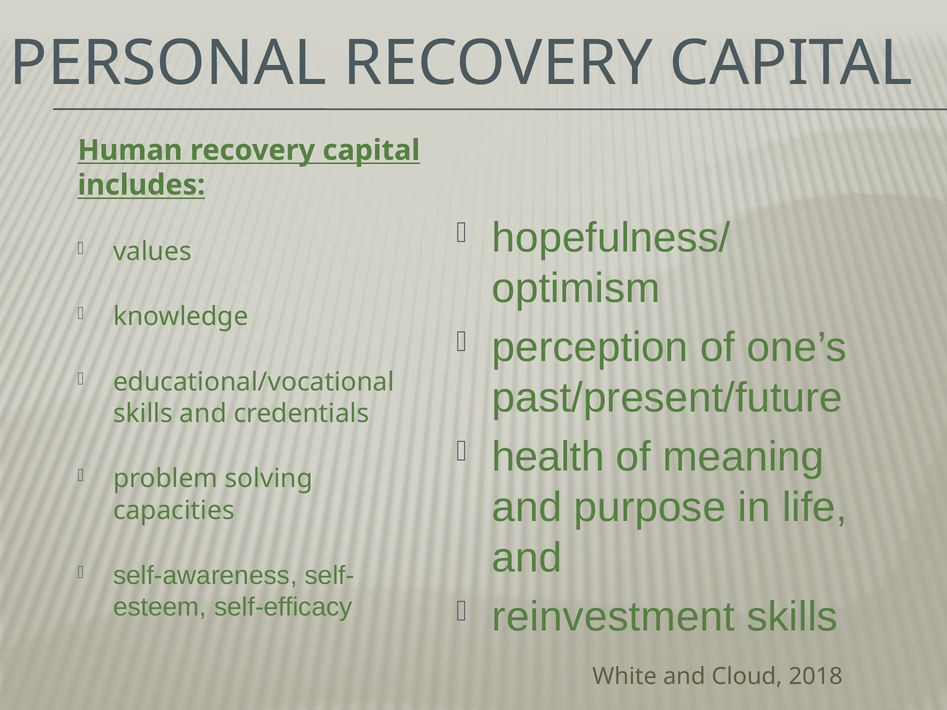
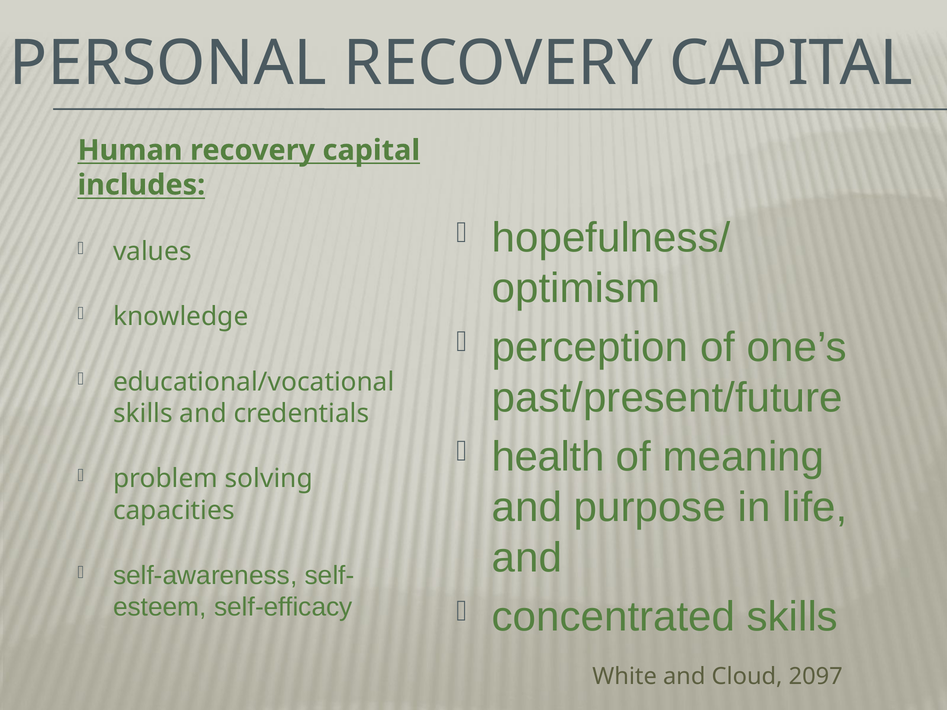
reinvestment: reinvestment -> concentrated
2018: 2018 -> 2097
